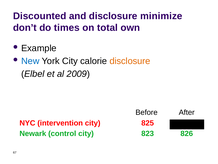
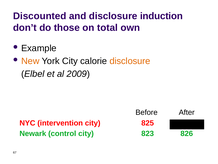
minimize: minimize -> induction
times: times -> those
New colour: blue -> orange
